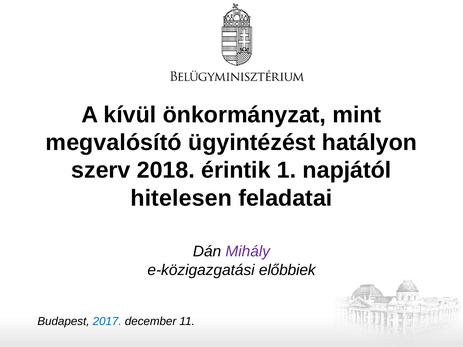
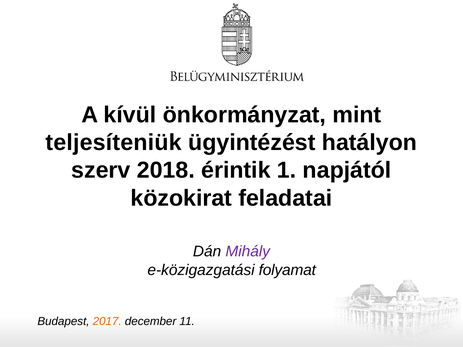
megvalósító: megvalósító -> teljesíteniük
hitelesen: hitelesen -> közokirat
előbbiek: előbbiek -> folyamat
2017 colour: blue -> orange
